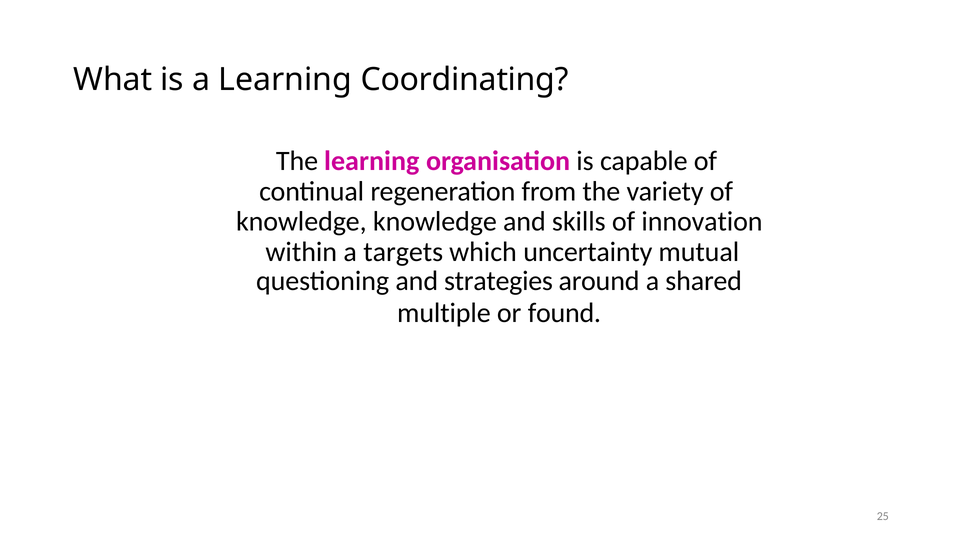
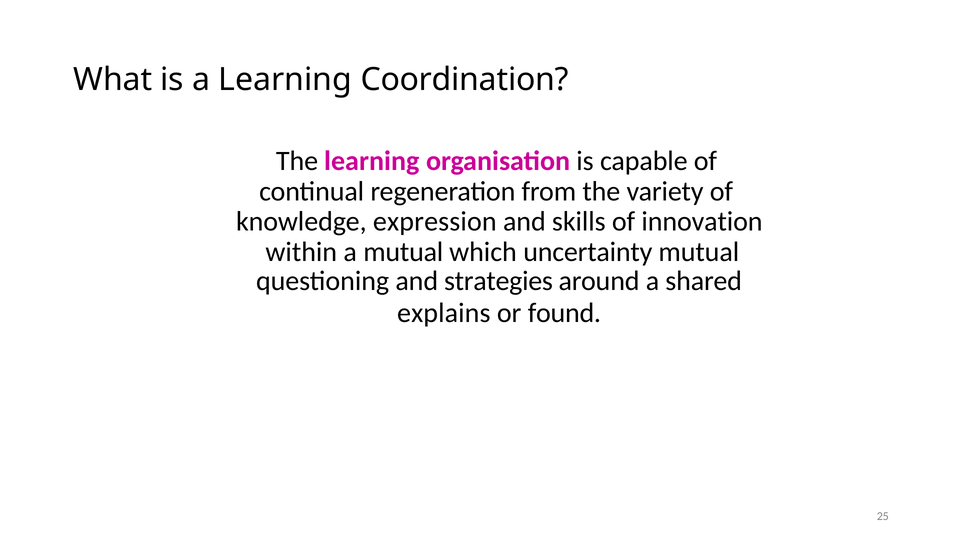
Coordinating: Coordinating -> Coordination
knowledge knowledge: knowledge -> expression
a targets: targets -> mutual
multiple: multiple -> explains
